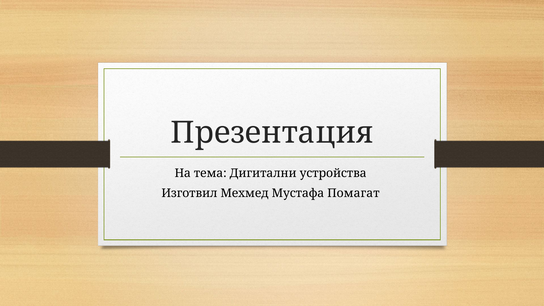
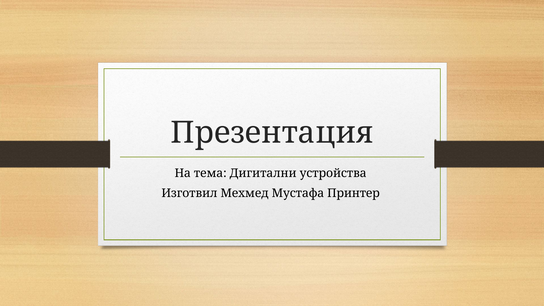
Помагат: Помагат -> Принтер
